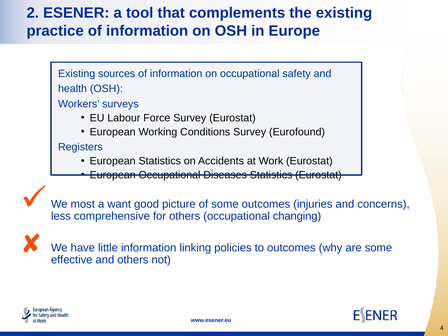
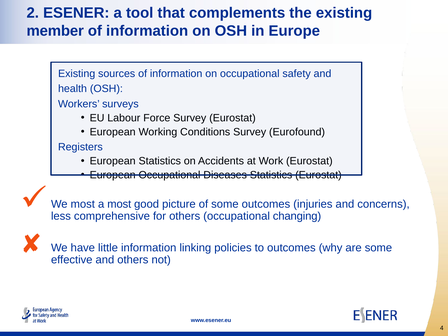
practice: practice -> member
a want: want -> most
